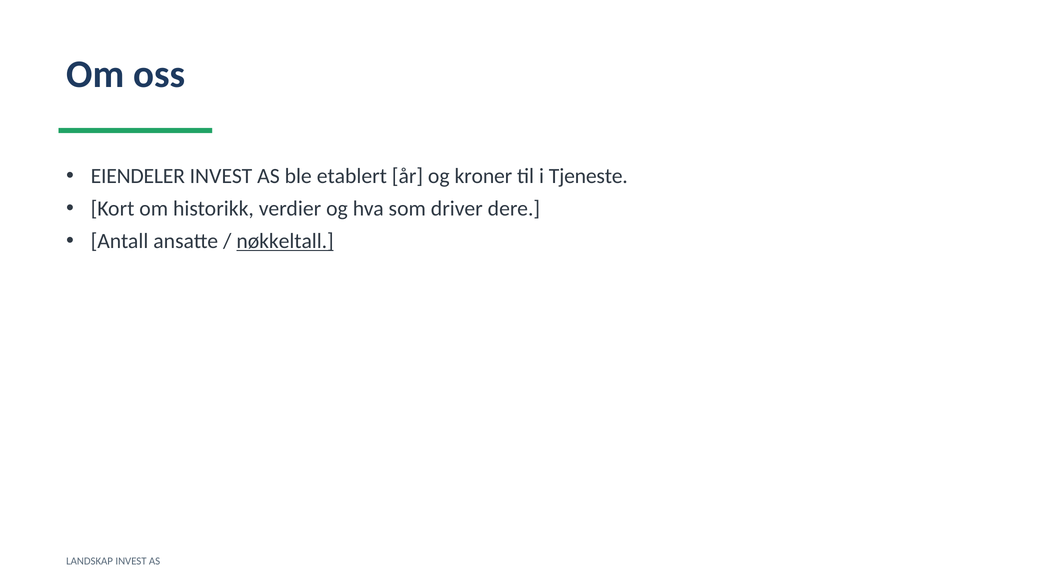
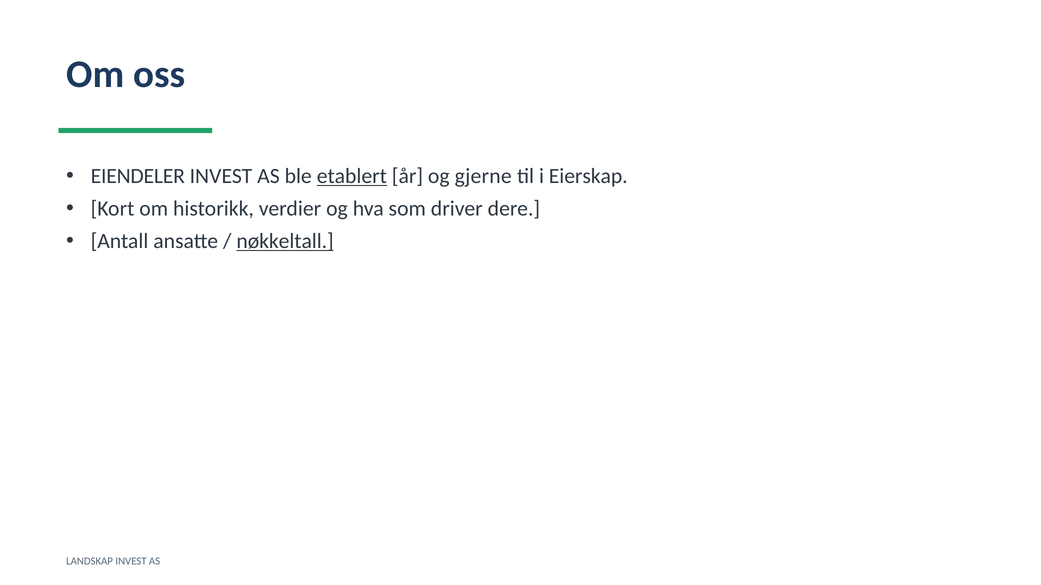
etablert underline: none -> present
kroner: kroner -> gjerne
Tjeneste: Tjeneste -> Eierskap
